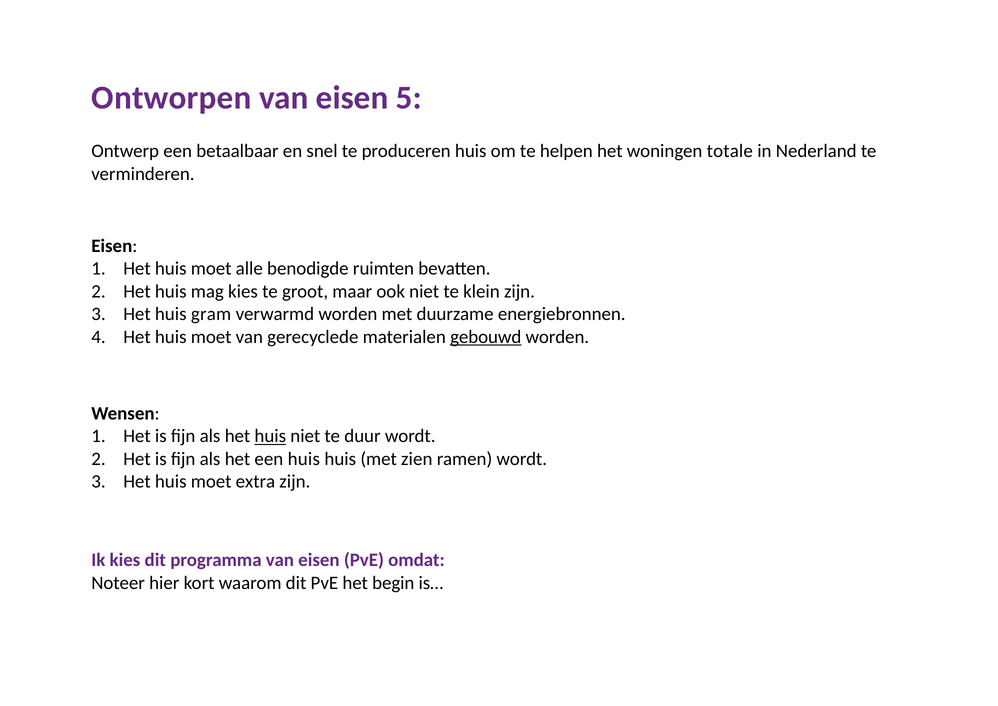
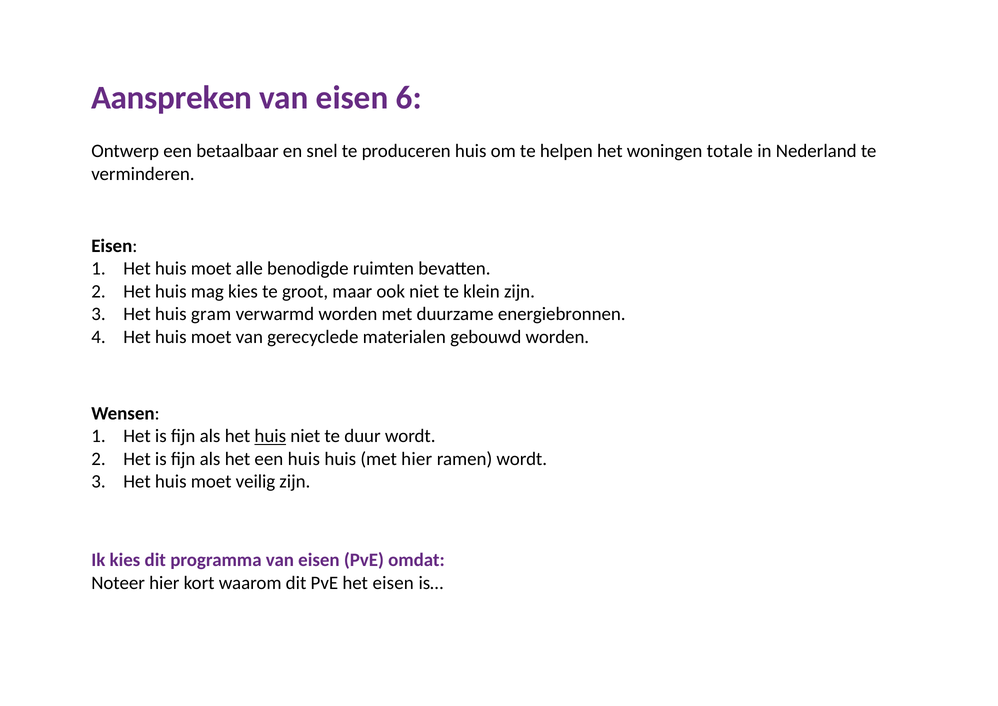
Ontworpen: Ontworpen -> Aanspreken
5: 5 -> 6
gebouwd underline: present -> none
met zien: zien -> hier
extra: extra -> veilig
het begin: begin -> eisen
